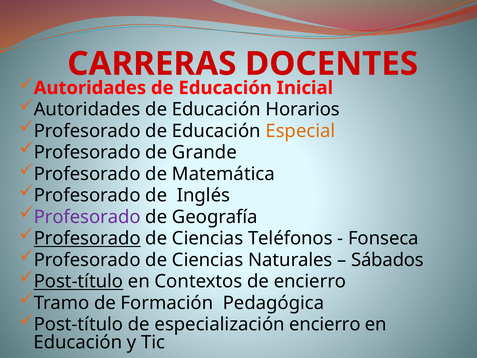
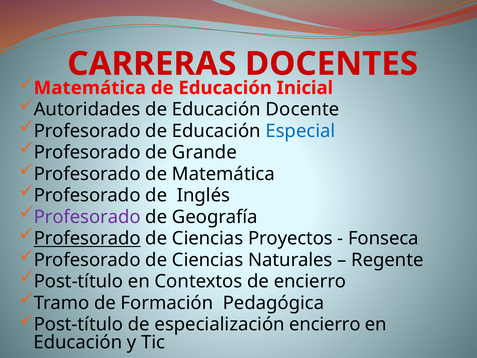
Autoridades at (90, 88): Autoridades -> Matemática
Horarios: Horarios -> Docente
Especial colour: orange -> blue
Teléfonos: Teléfonos -> Proyectos
Sábados: Sábados -> Regente
Post-título at (78, 281) underline: present -> none
